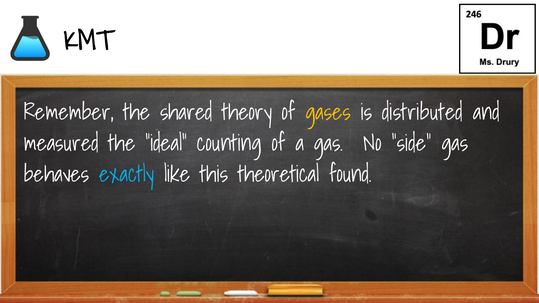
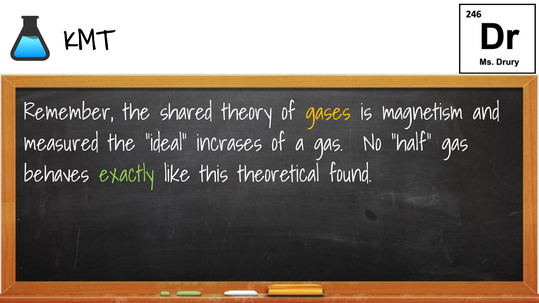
distributed: distributed -> magnetism
counting: counting -> incrases
side: side -> half
exactly colour: light blue -> light green
